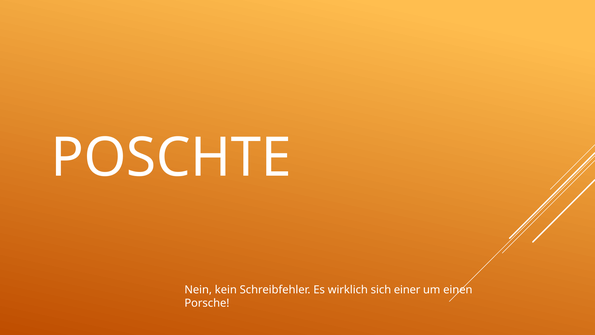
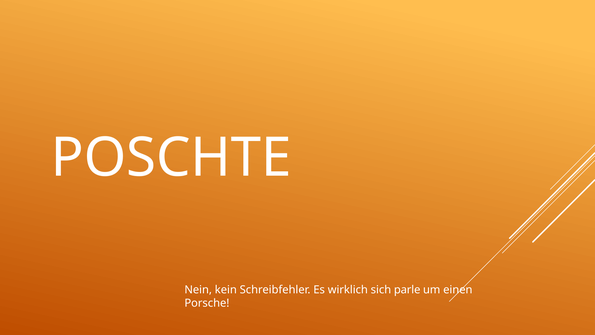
einer: einer -> parle
